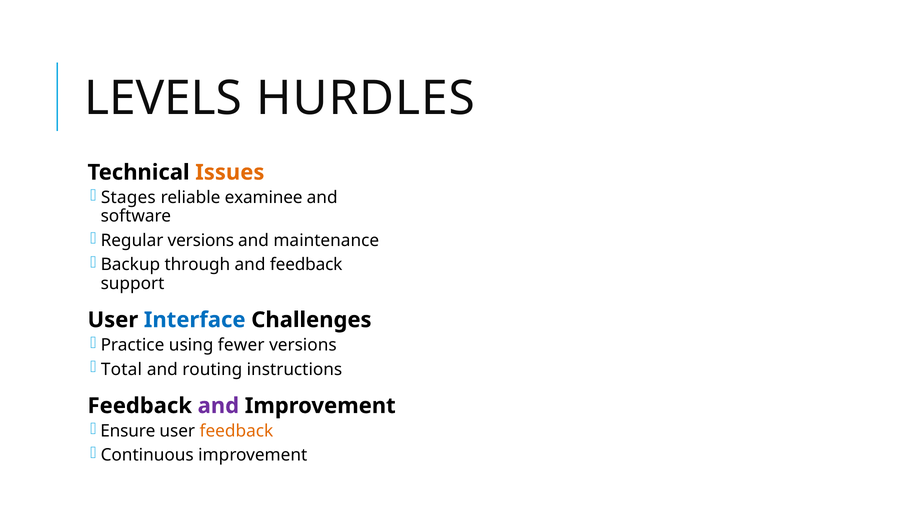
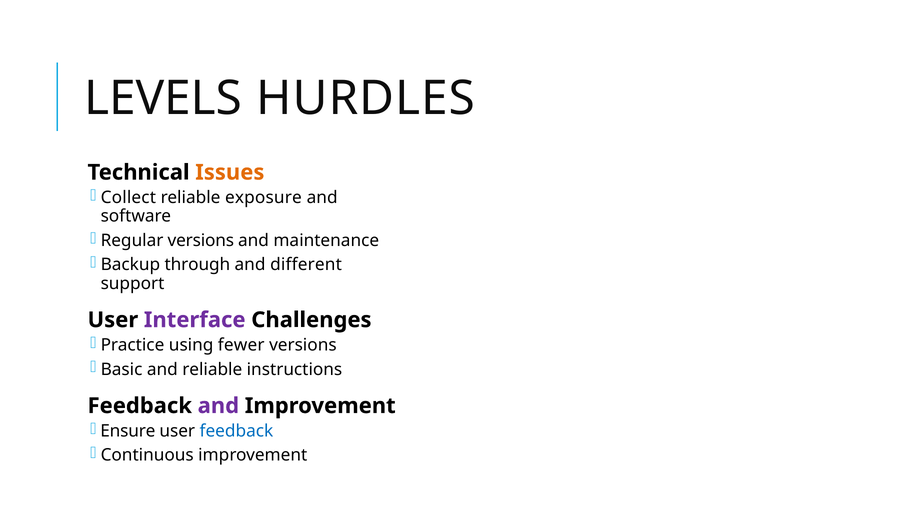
Stages: Stages -> Collect
examinee: examinee -> exposure
and feedback: feedback -> different
Interface colour: blue -> purple
Total: Total -> Basic
and routing: routing -> reliable
feedback at (236, 431) colour: orange -> blue
